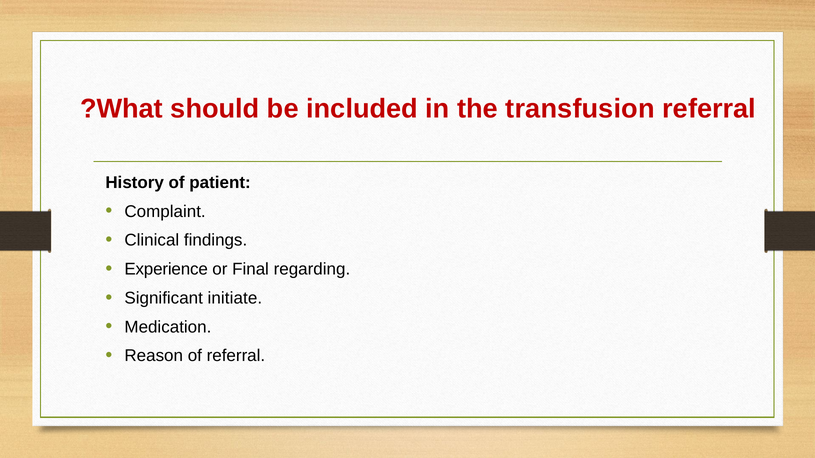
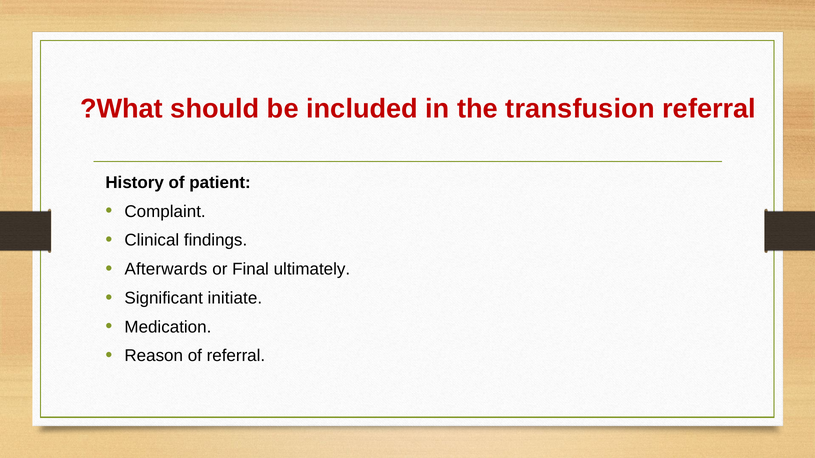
Experience: Experience -> Afterwards
regarding: regarding -> ultimately
